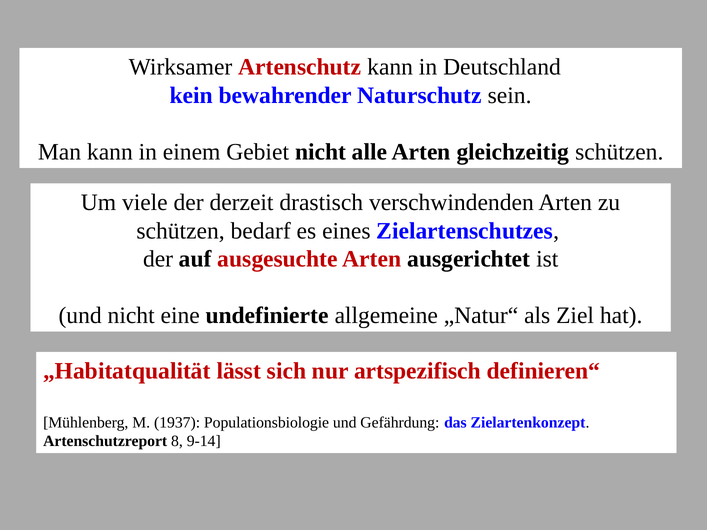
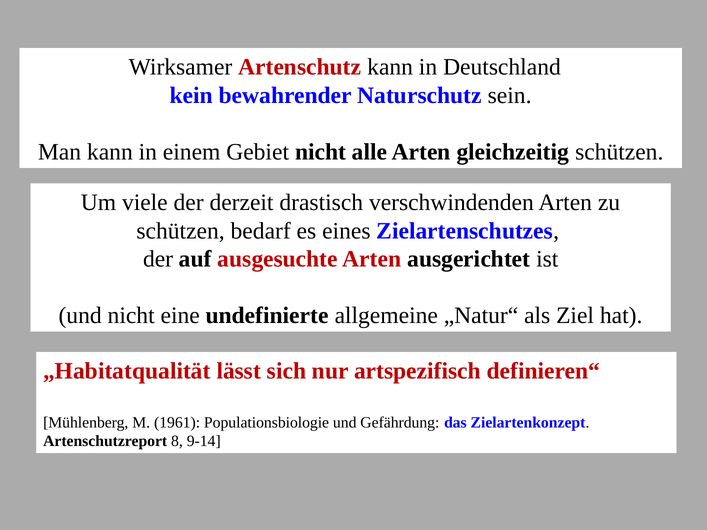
1937: 1937 -> 1961
